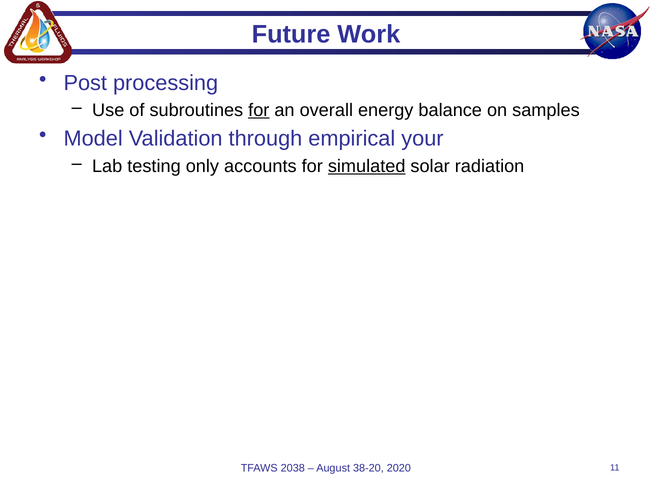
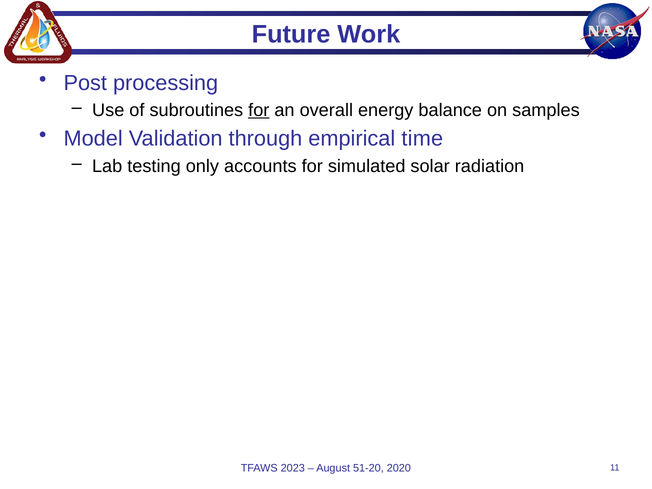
your: your -> time
simulated underline: present -> none
2038: 2038 -> 2023
38-20: 38-20 -> 51-20
